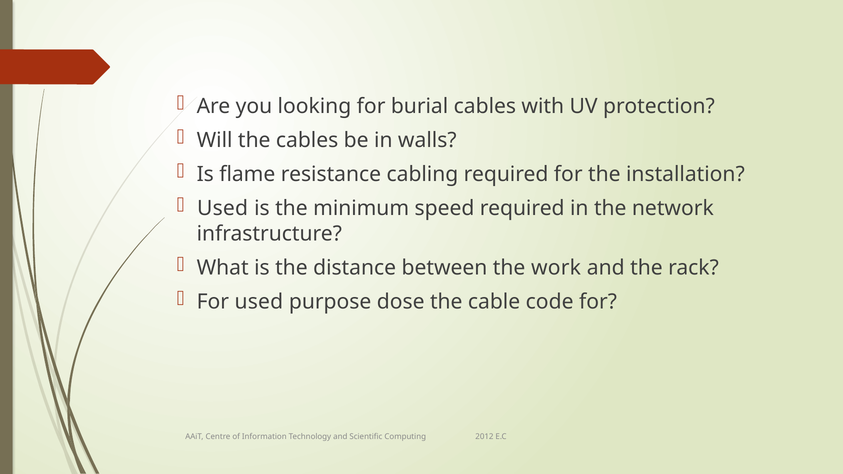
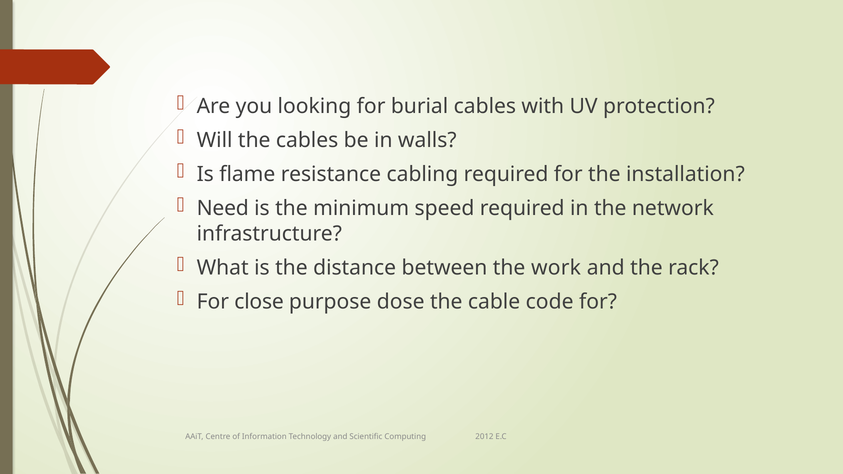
Used at (223, 209): Used -> Need
For used: used -> close
